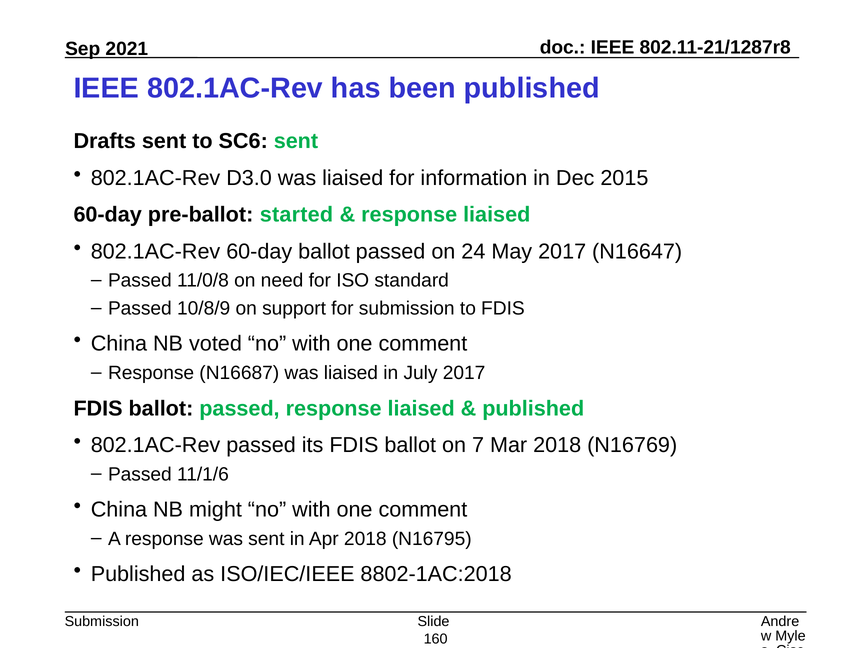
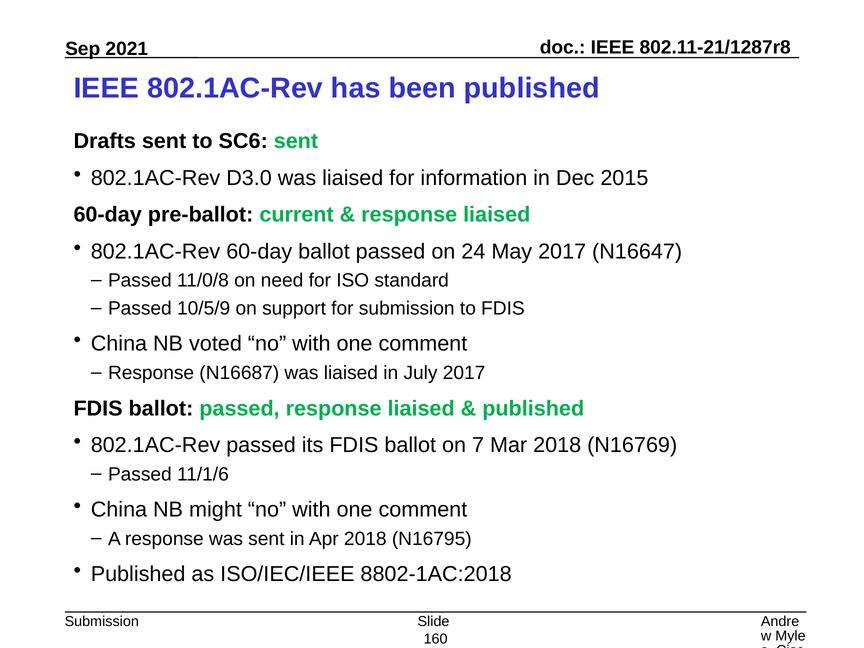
started: started -> current
10/8/9: 10/8/9 -> 10/5/9
